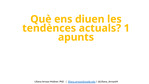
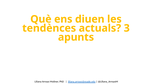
1: 1 -> 3
